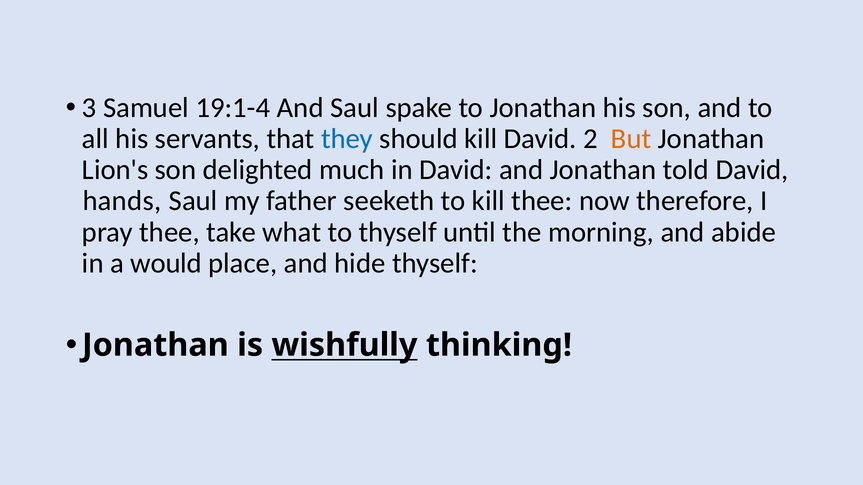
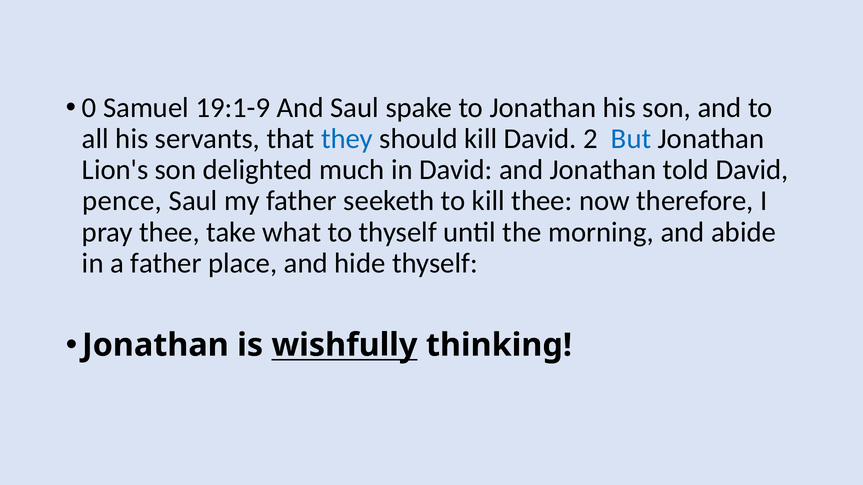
3: 3 -> 0
19:1-4: 19:1-4 -> 19:1-9
But colour: orange -> blue
hands: hands -> pence
a would: would -> father
